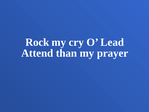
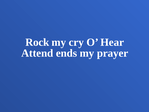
Lead: Lead -> Hear
than: than -> ends
